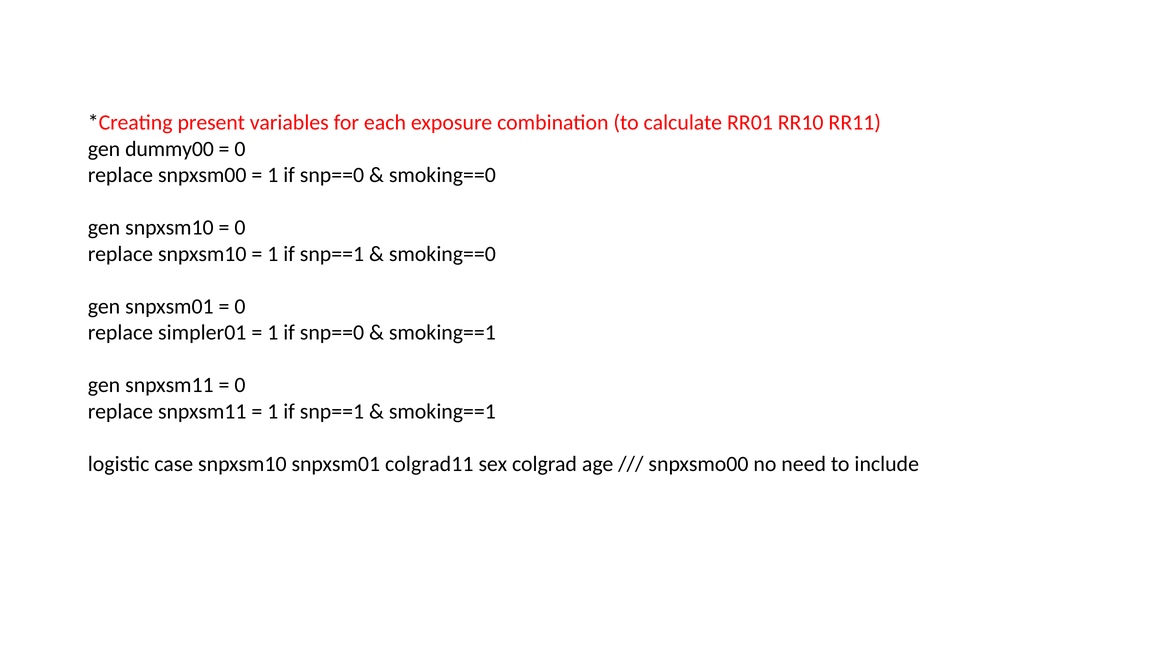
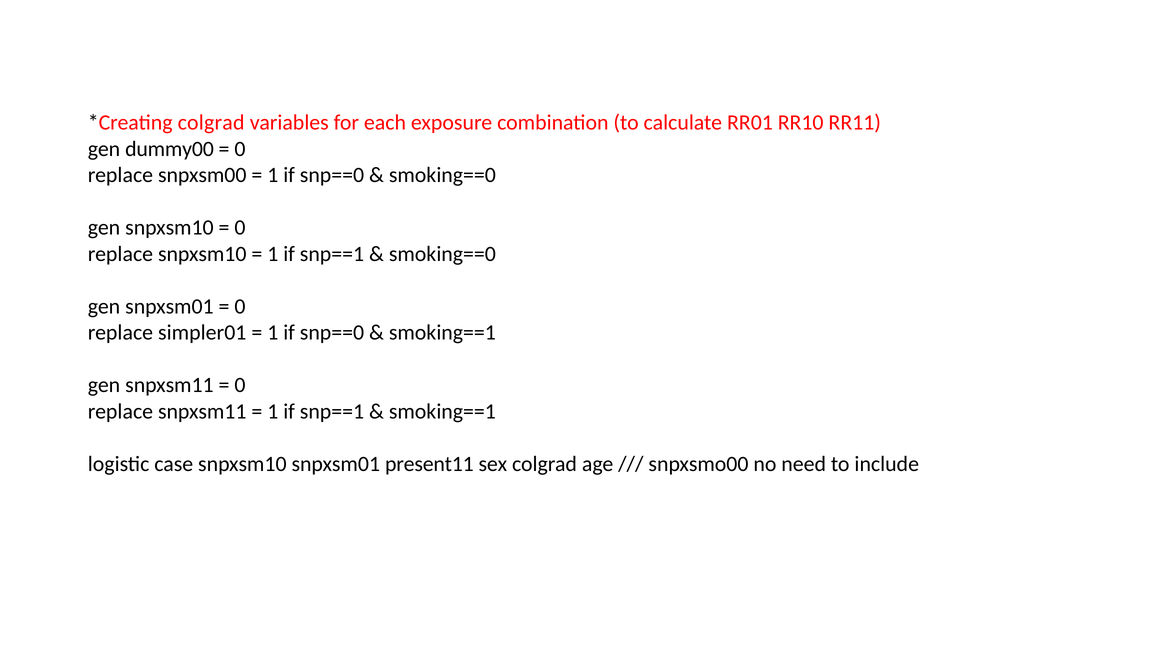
present at (211, 123): present -> colgrad
colgrad11: colgrad11 -> present11
